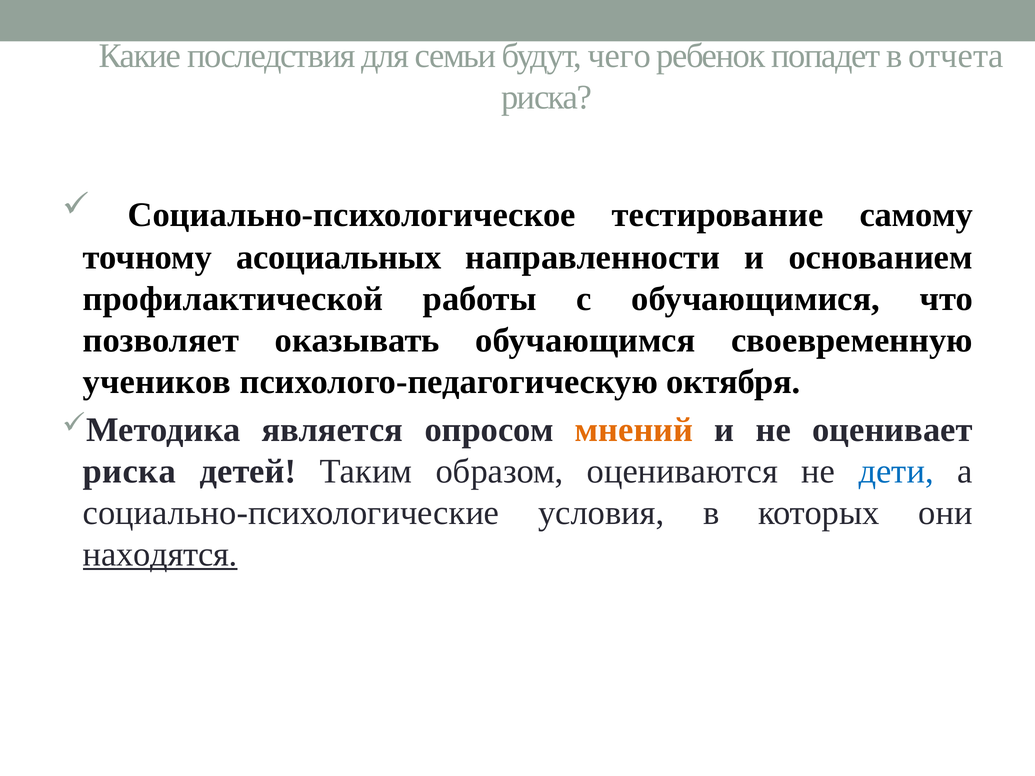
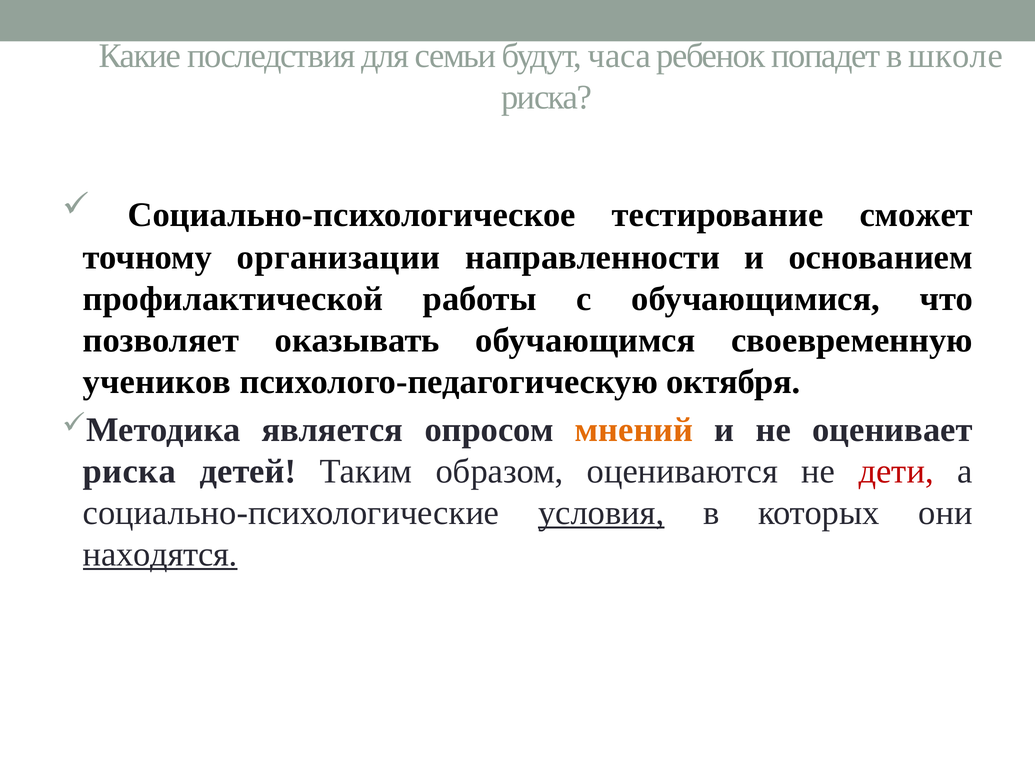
чего: чего -> часа
отчета: отчета -> школе
самому: самому -> сможет
асоциальных: асоциальных -> организации
дети colour: blue -> red
условия underline: none -> present
